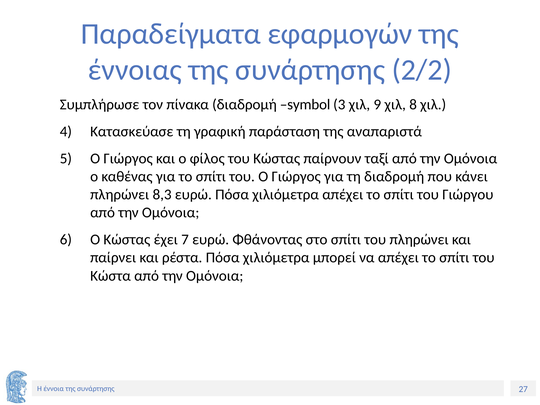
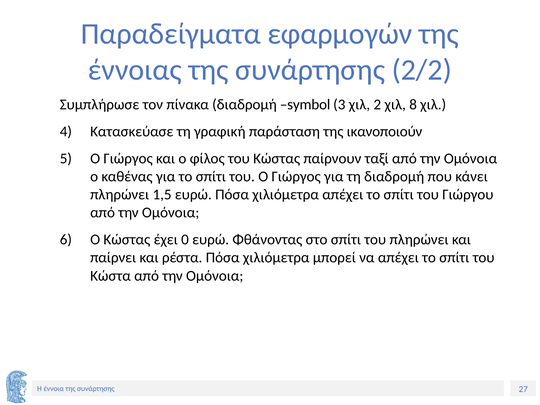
9: 9 -> 2
αναπαριστά: αναπαριστά -> ικανοποιούν
8,3: 8,3 -> 1,5
7: 7 -> 0
